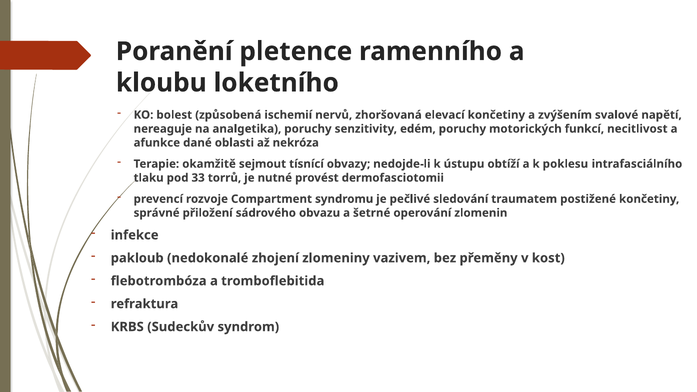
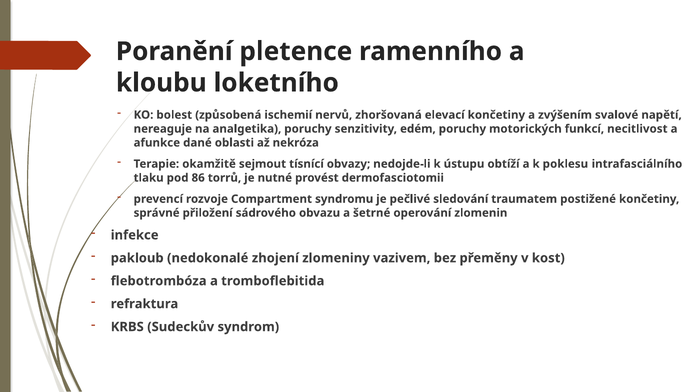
33: 33 -> 86
